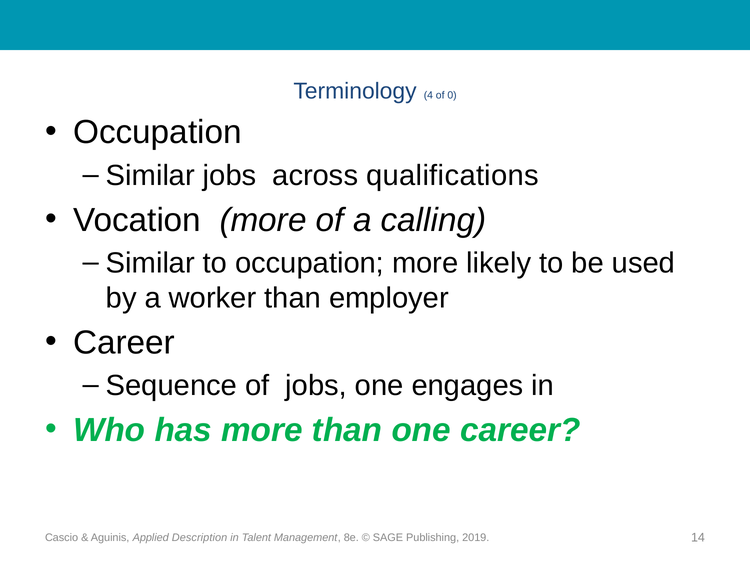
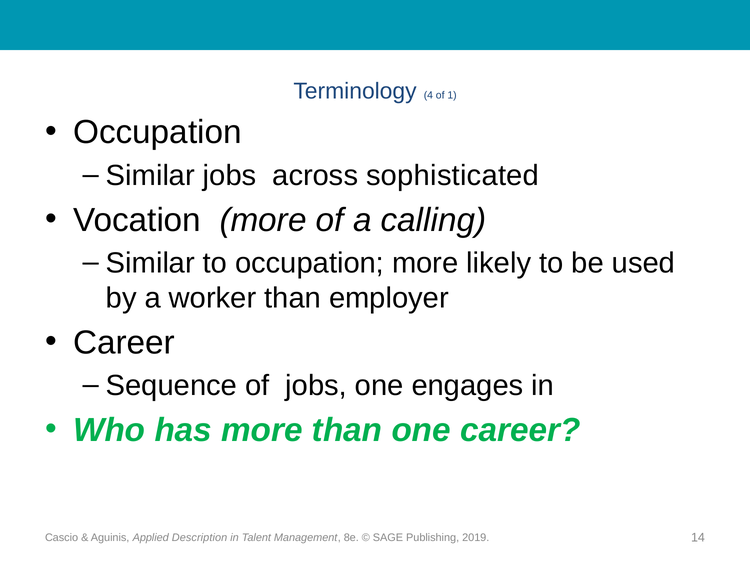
0: 0 -> 1
qualifications: qualifications -> sophisticated
